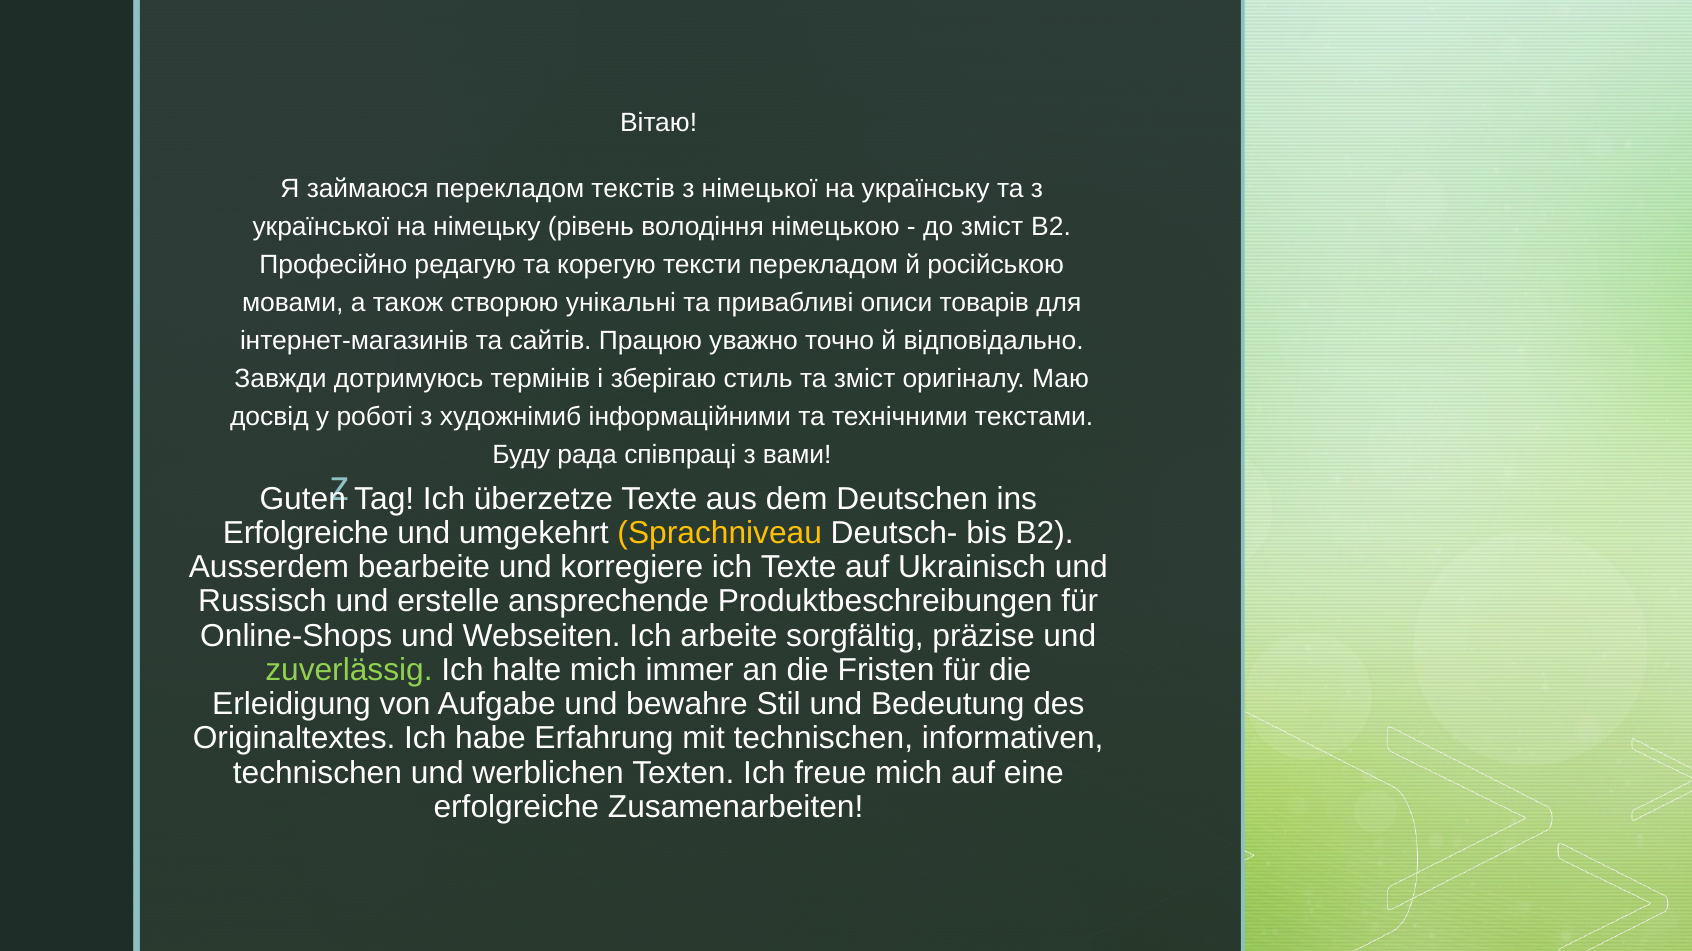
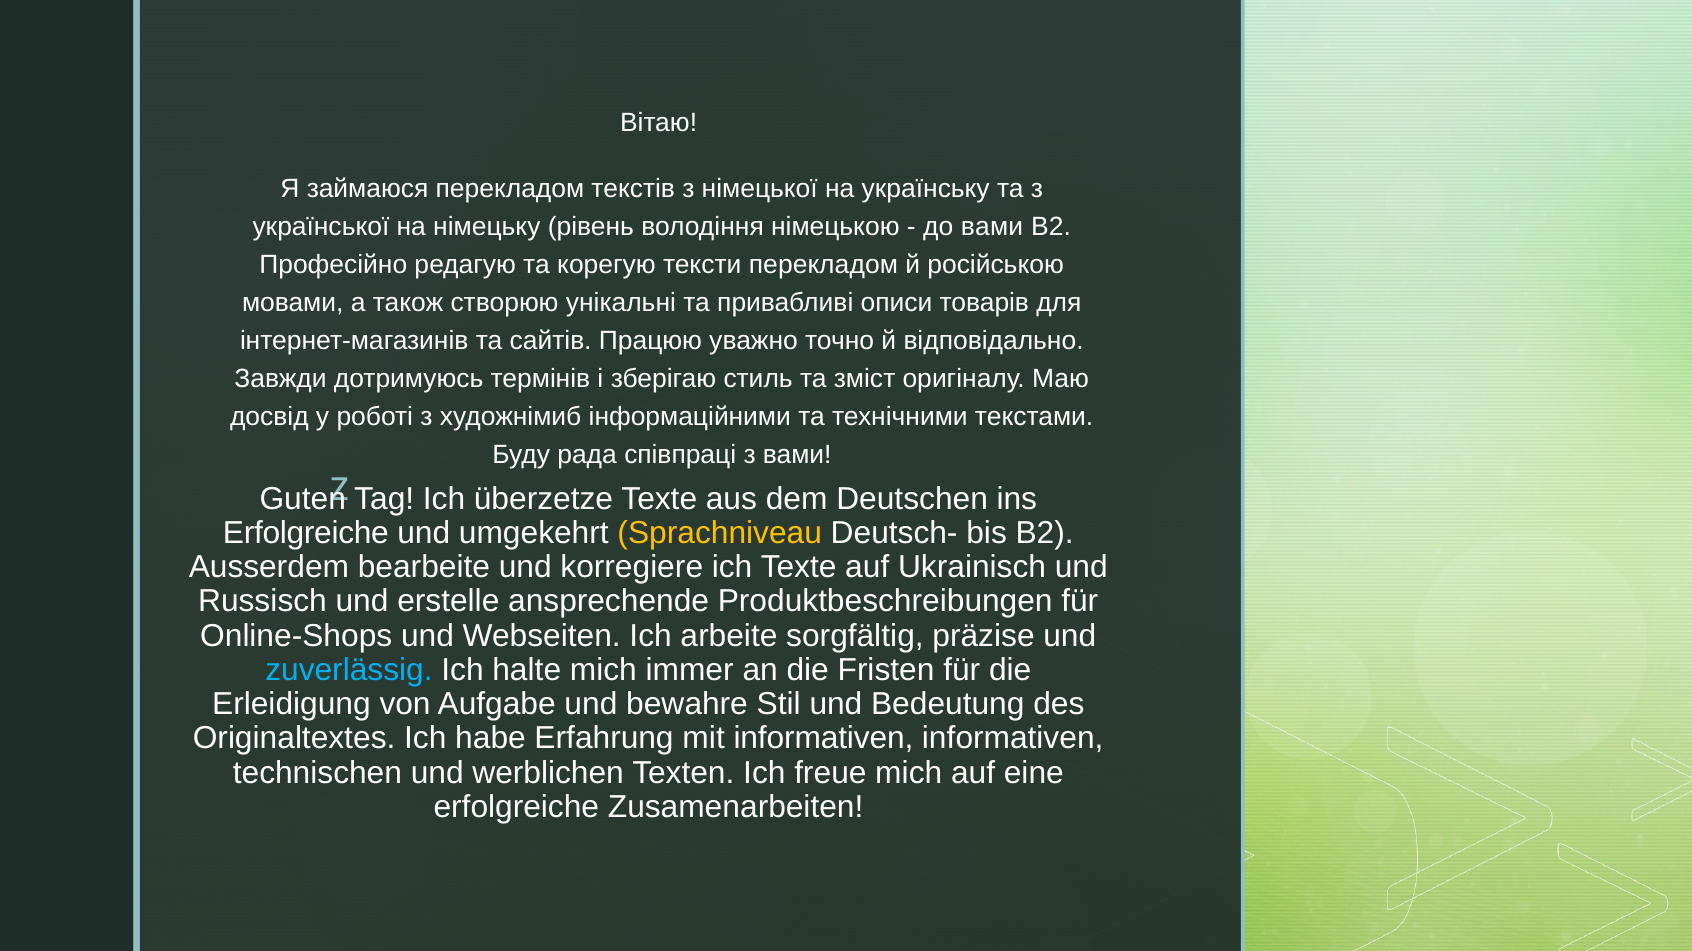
до зміст: зміст -> вами
zuverlässig colour: light green -> light blue
mit technischen: technischen -> informativen
